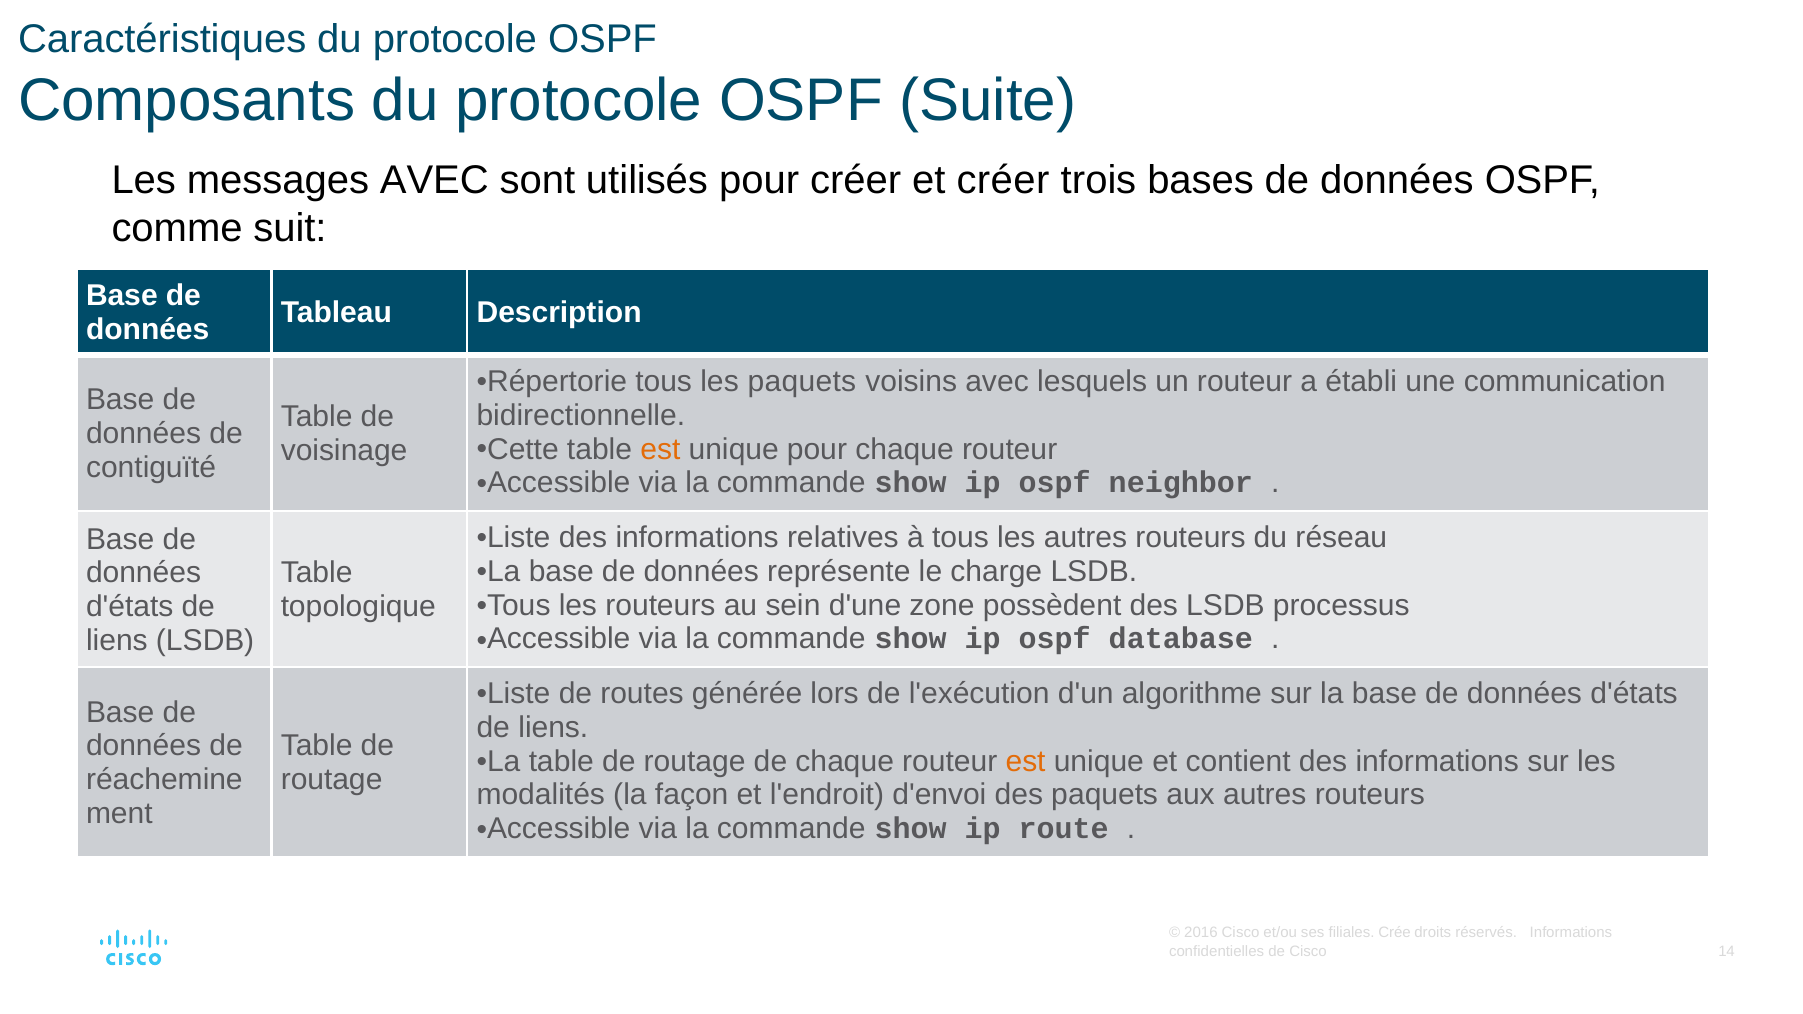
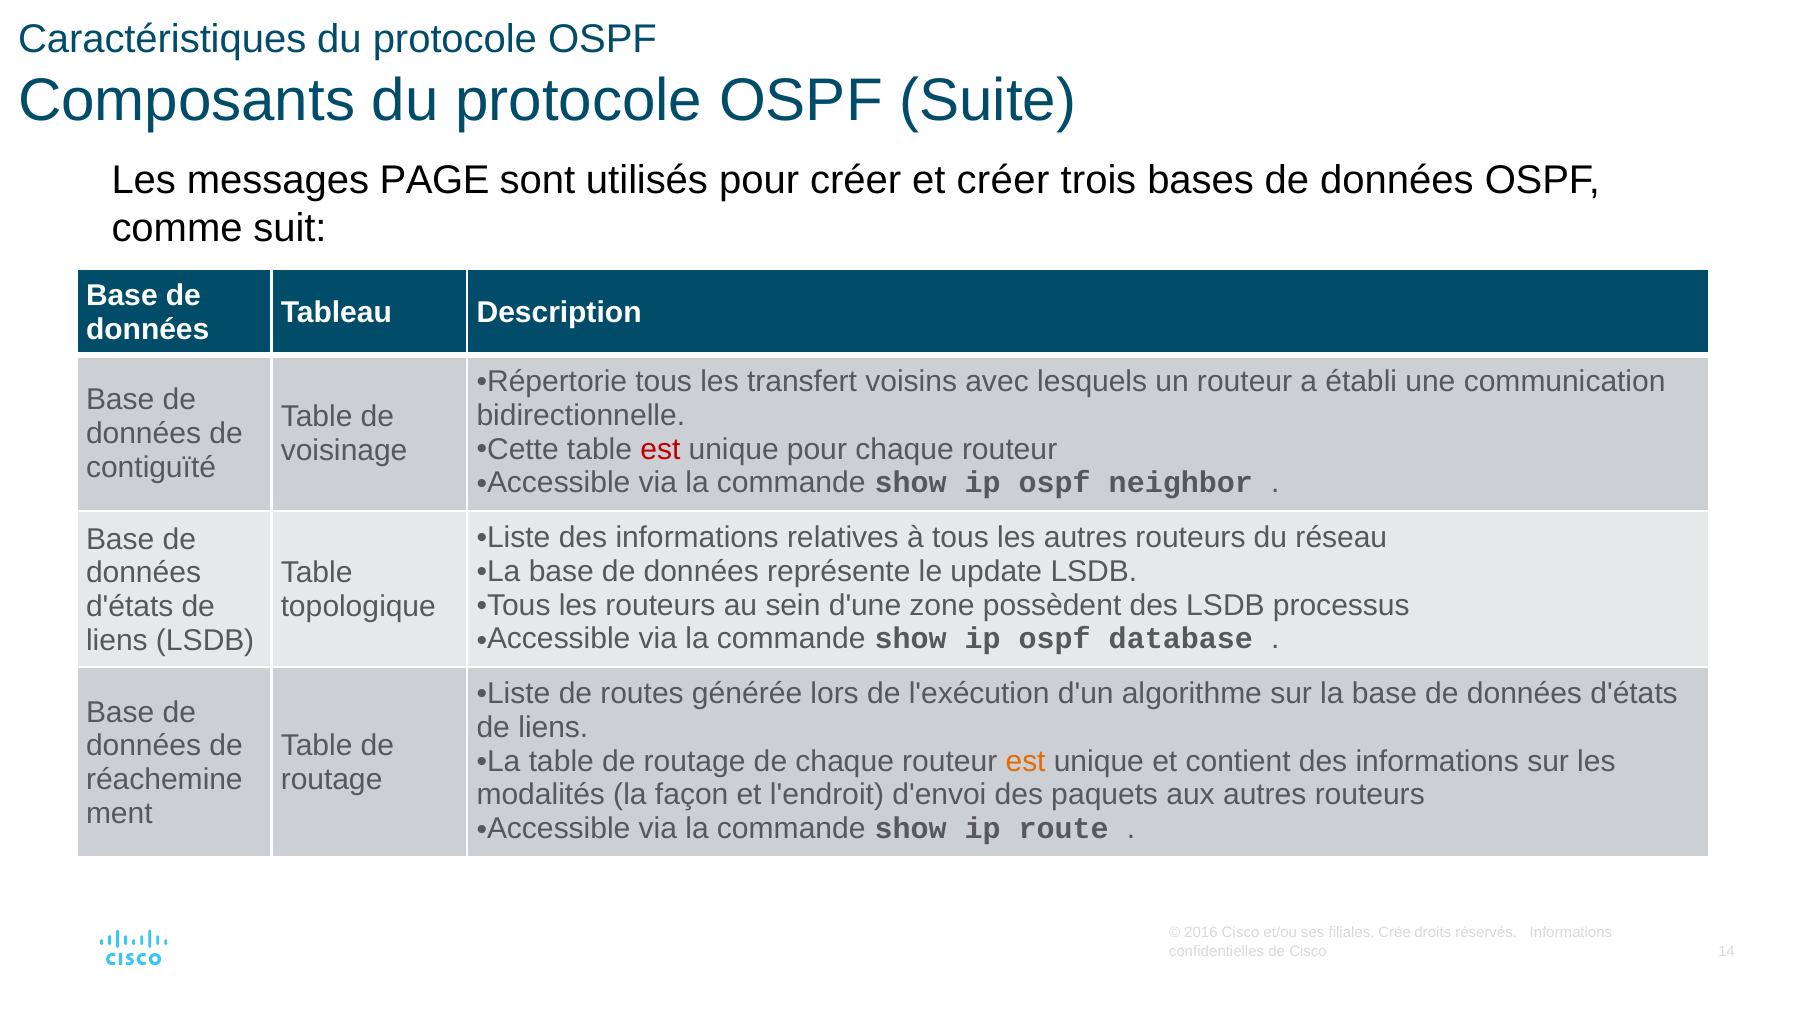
messages AVEC: AVEC -> PAGE
les paquets: paquets -> transfert
est at (660, 449) colour: orange -> red
charge: charge -> update
